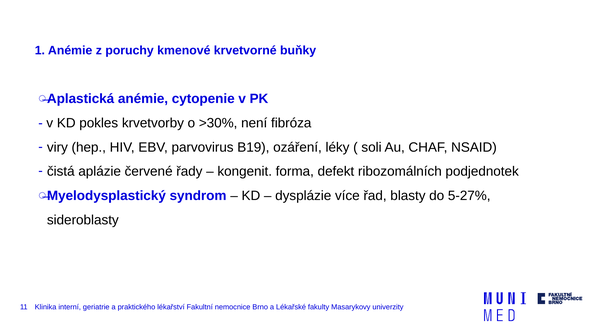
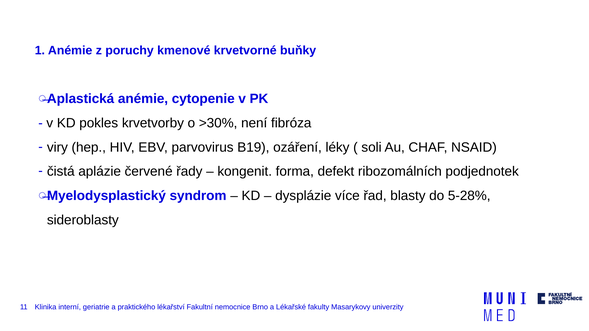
5-27%: 5-27% -> 5-28%
